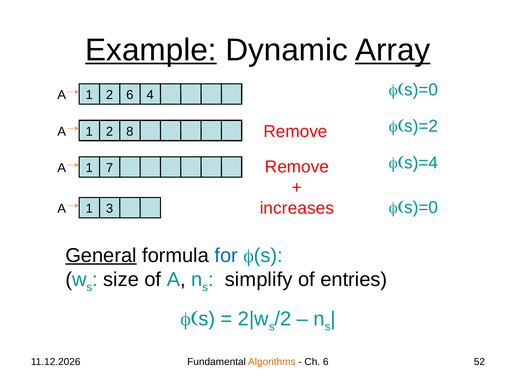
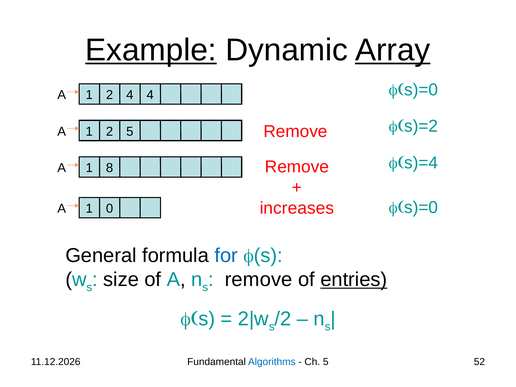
2 6: 6 -> 4
2 8: 8 -> 5
7: 7 -> 8
3: 3 -> 0
General underline: present -> none
simplify at (259, 279): simplify -> remove
entries underline: none -> present
Algorithms colour: orange -> blue
Ch 6: 6 -> 5
